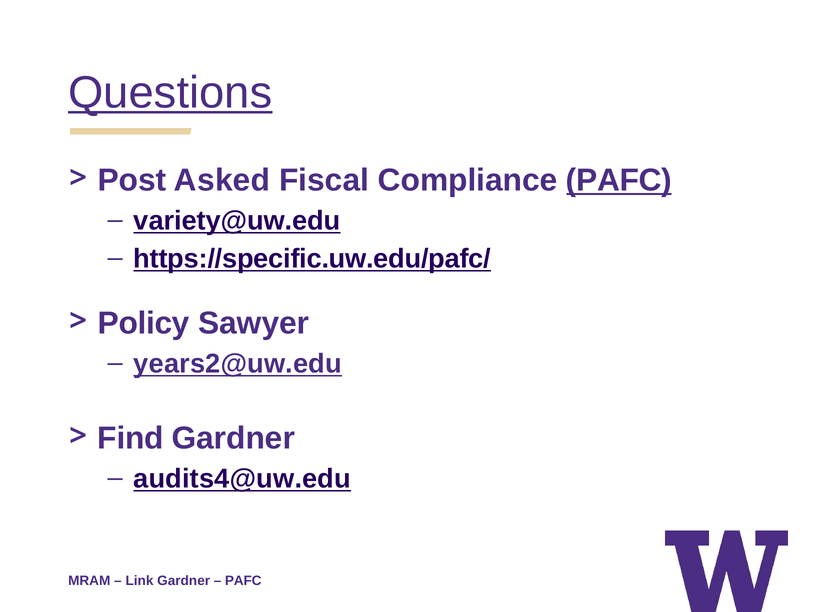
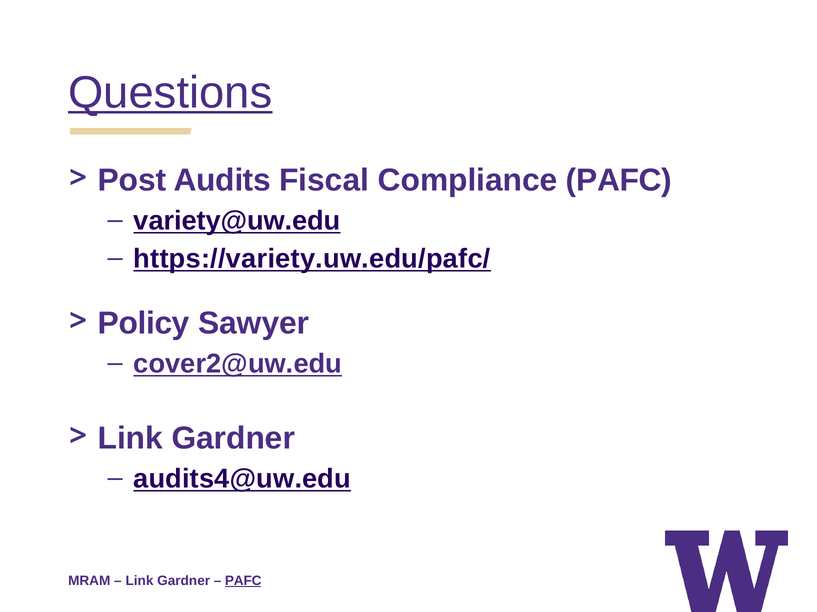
Asked: Asked -> Audits
PAFC at (619, 181) underline: present -> none
https://specific.uw.edu/pafc/: https://specific.uw.edu/pafc/ -> https://variety.uw.edu/pafc/
years2@uw.edu: years2@uw.edu -> cover2@uw.edu
Find at (130, 439): Find -> Link
PAFC at (243, 581) underline: none -> present
